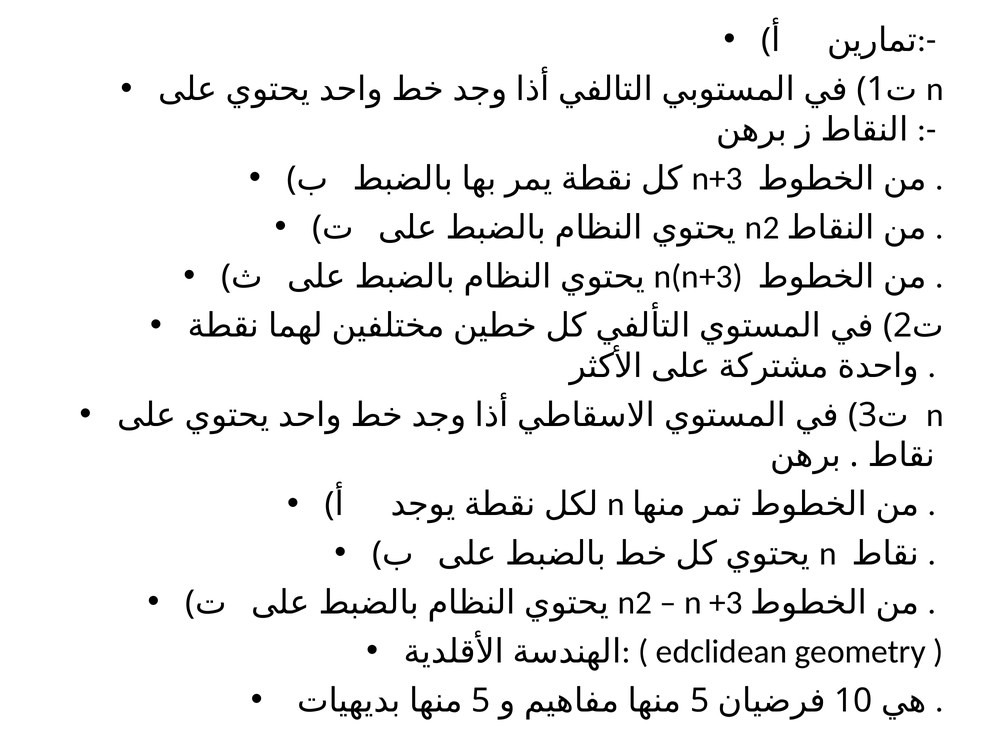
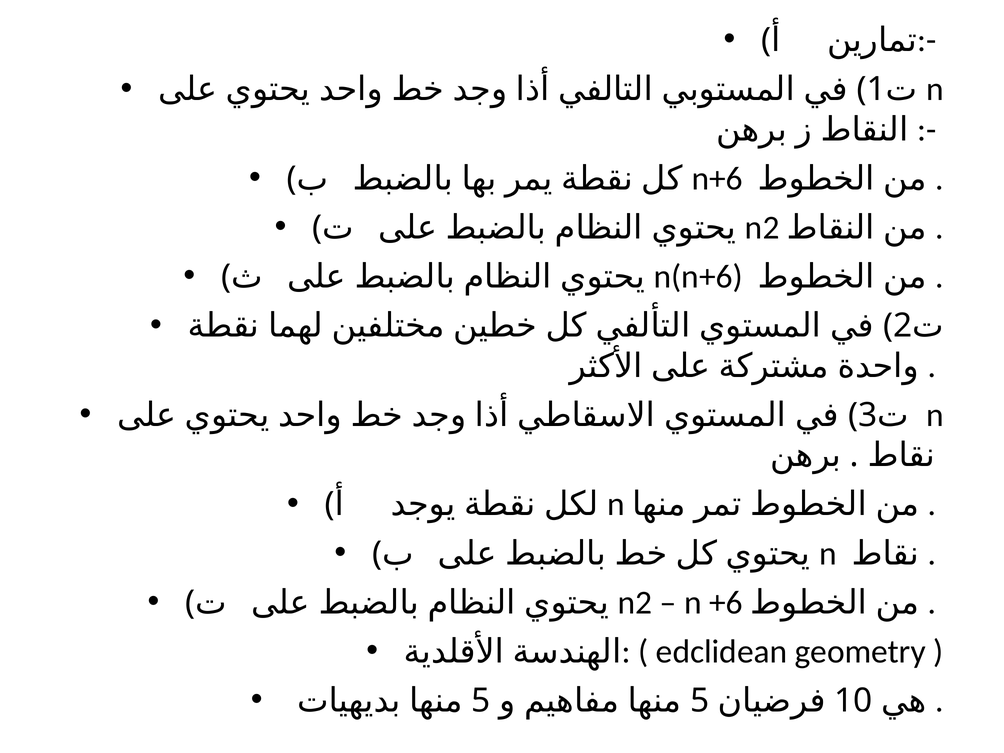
n+3: n+3 -> n+6
n(n+3: n(n+3 -> n(n+6
+3: +3 -> +6
